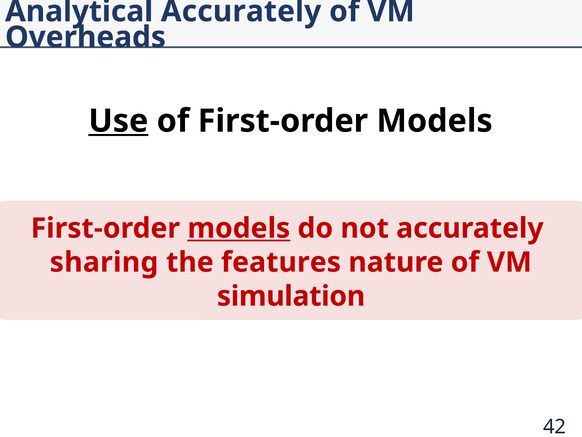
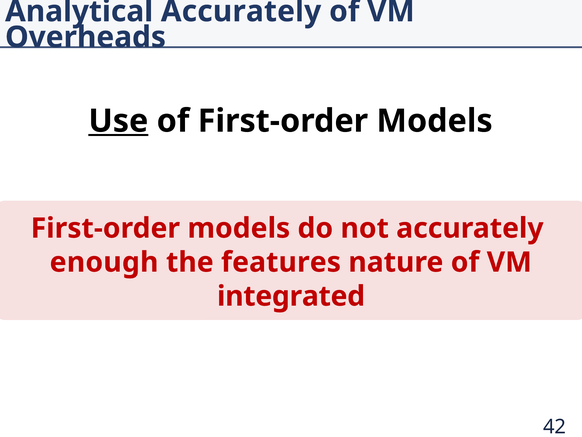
models at (239, 228) underline: present -> none
sharing: sharing -> enough
simulation: simulation -> integrated
